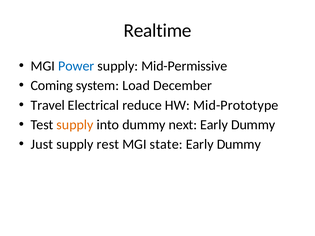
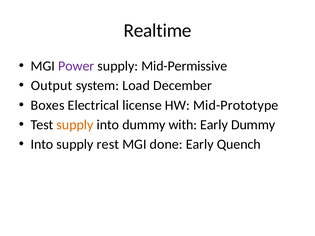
Power colour: blue -> purple
Coming: Coming -> Output
Travel: Travel -> Boxes
reduce: reduce -> license
next: next -> with
Just at (42, 145): Just -> Into
state: state -> done
Dummy at (239, 145): Dummy -> Quench
